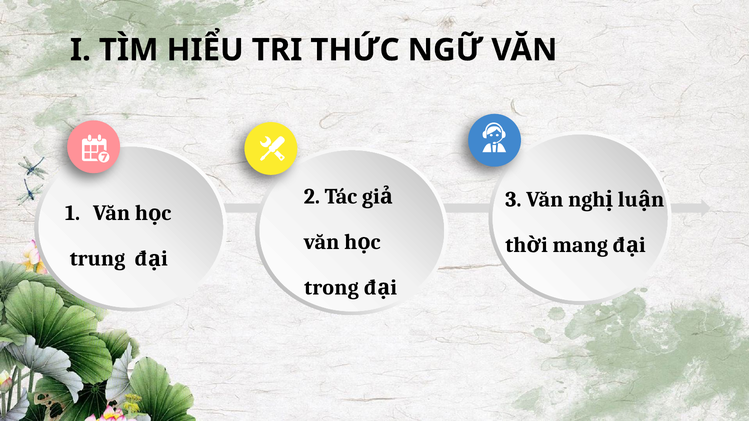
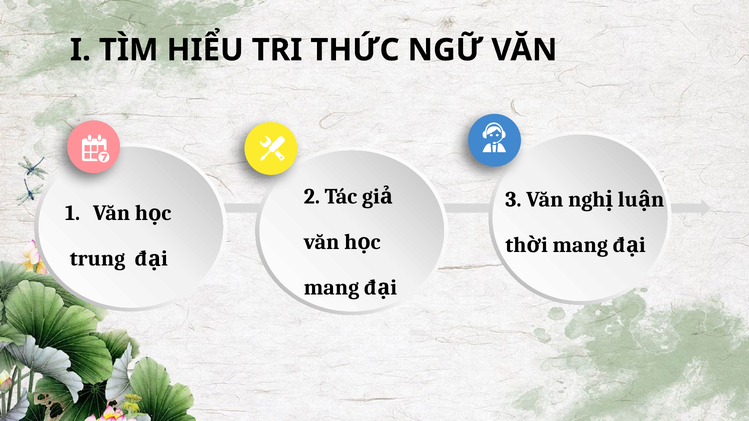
trong at (331, 288): trong -> mang
